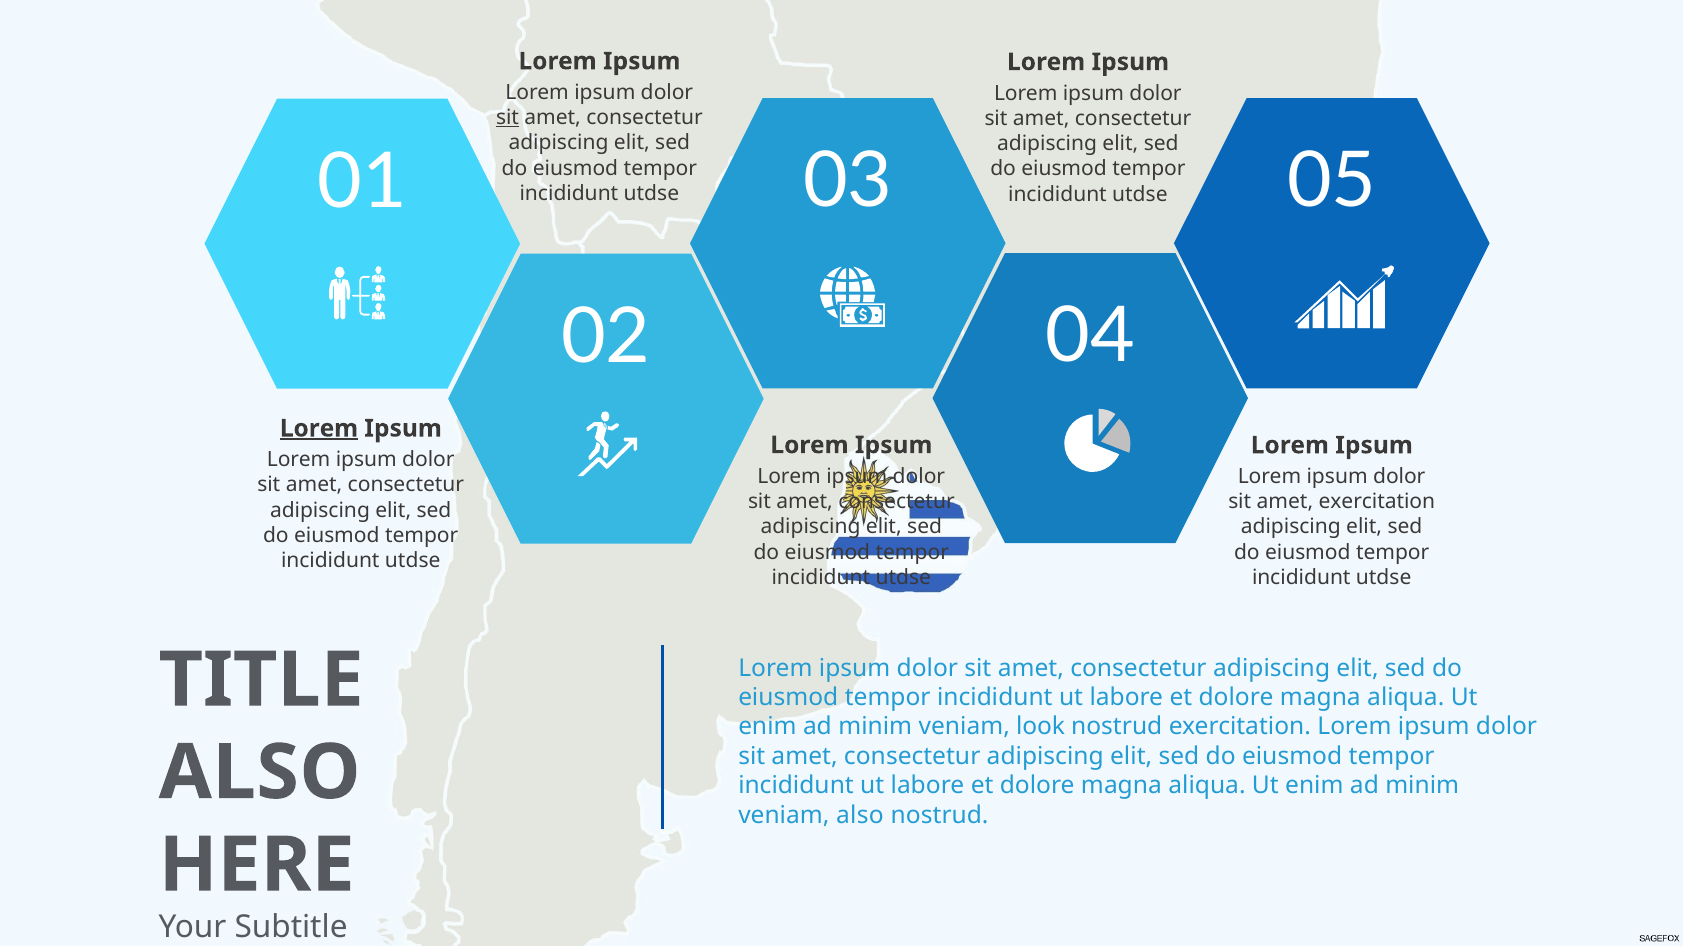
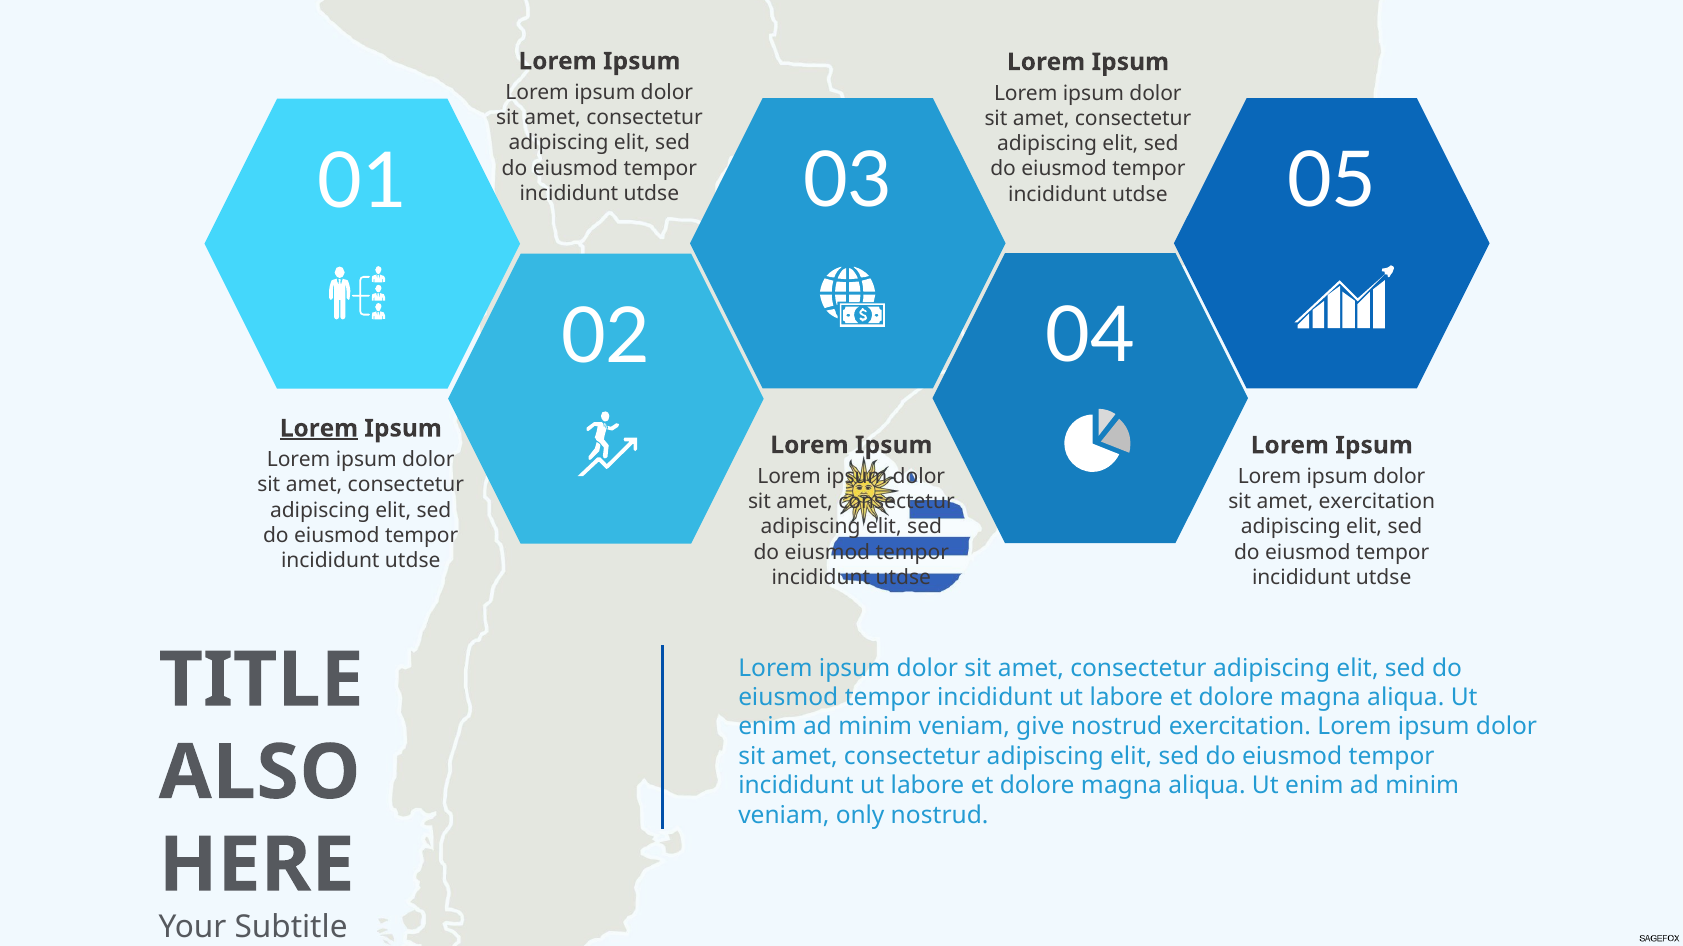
sit at (508, 118) underline: present -> none
look: look -> give
veniam also: also -> only
